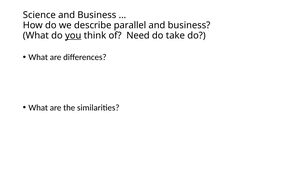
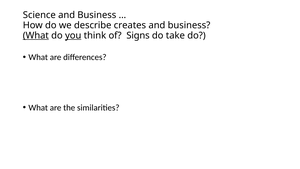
parallel: parallel -> creates
What at (36, 35) underline: none -> present
Need: Need -> Signs
